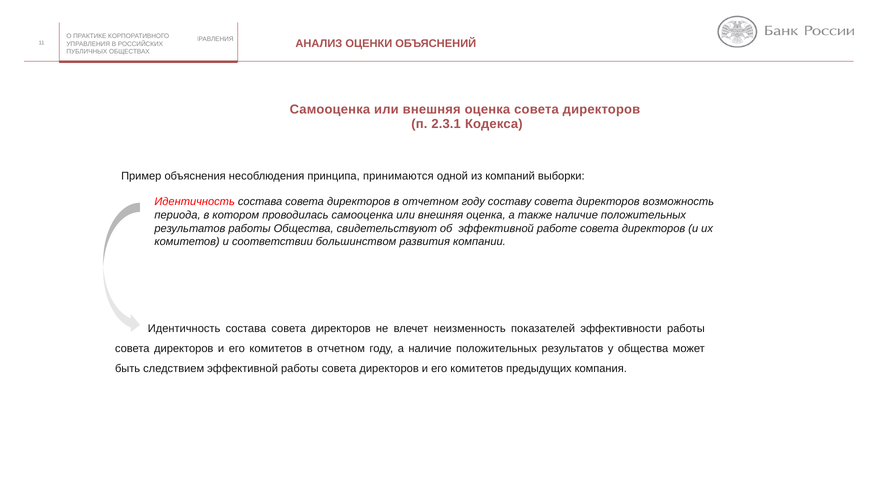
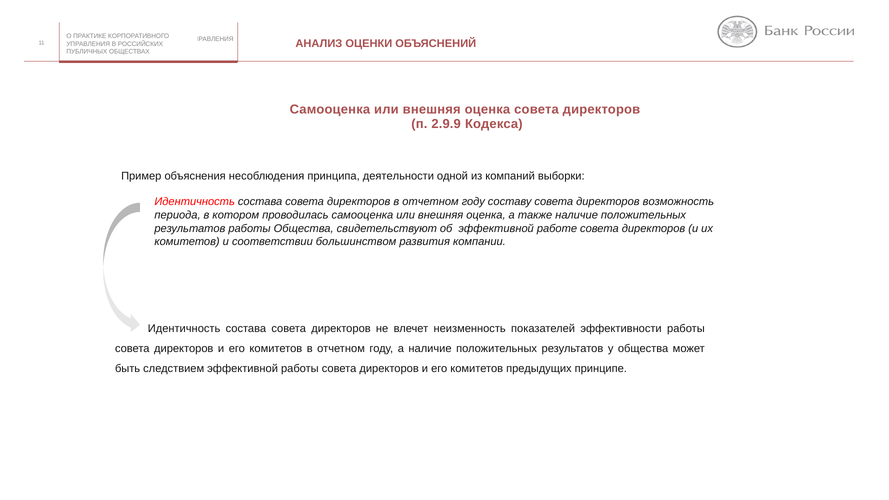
2.3.1: 2.3.1 -> 2.9.9
принимаются: принимаются -> деятельности
компания: компания -> принципе
